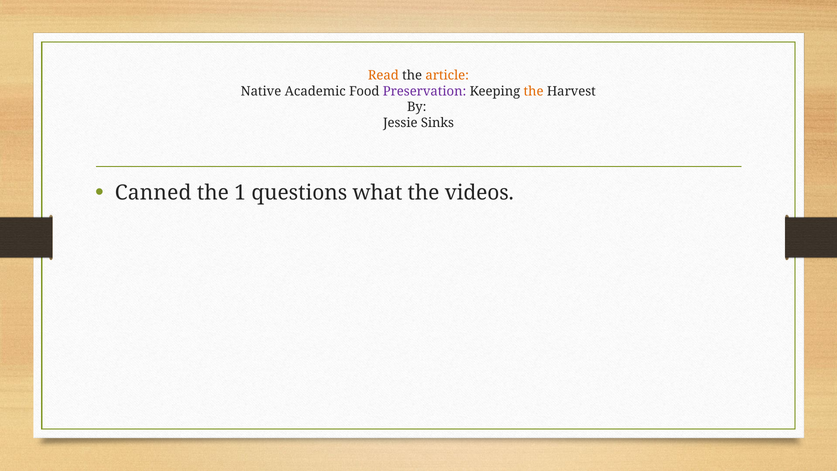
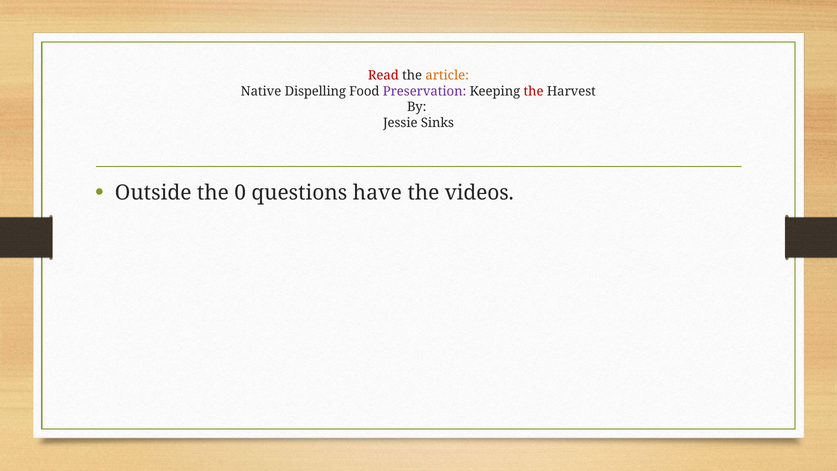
Read colour: orange -> red
Academic: Academic -> Dispelling
the at (534, 91) colour: orange -> red
Canned: Canned -> Outside
1: 1 -> 0
what: what -> have
